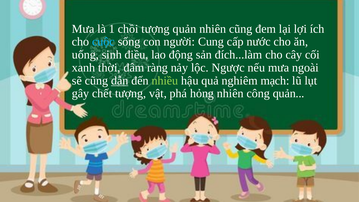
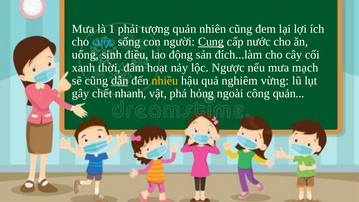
chồi: chồi -> phải
Cung underline: none -> present
ràng: ràng -> hoạt
ngoài: ngoài -> mạch
nhiều colour: light green -> yellow
mạch: mạch -> vừng
chết tượng: tượng -> nhanh
hỏng nhiên: nhiên -> ngoài
